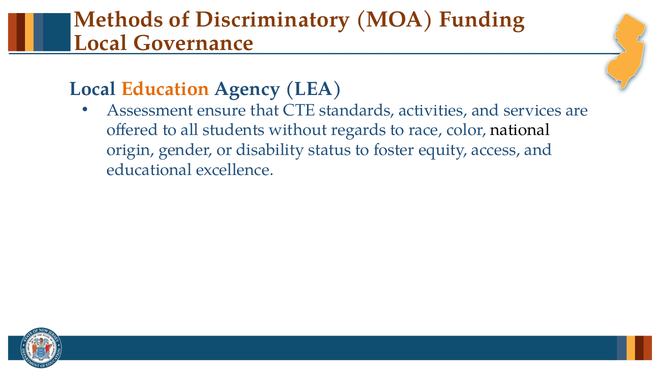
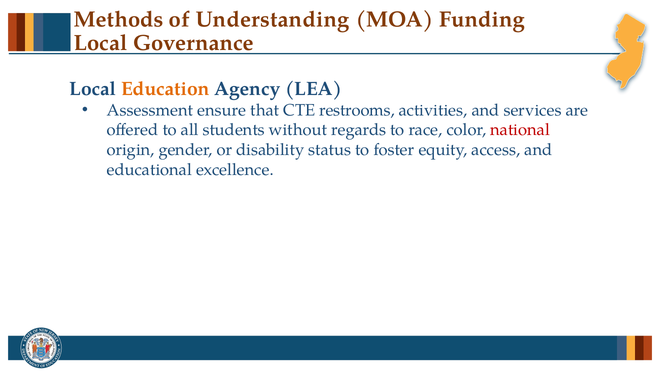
Discriminatory: Discriminatory -> Understanding
standards: standards -> restrooms
national colour: black -> red
